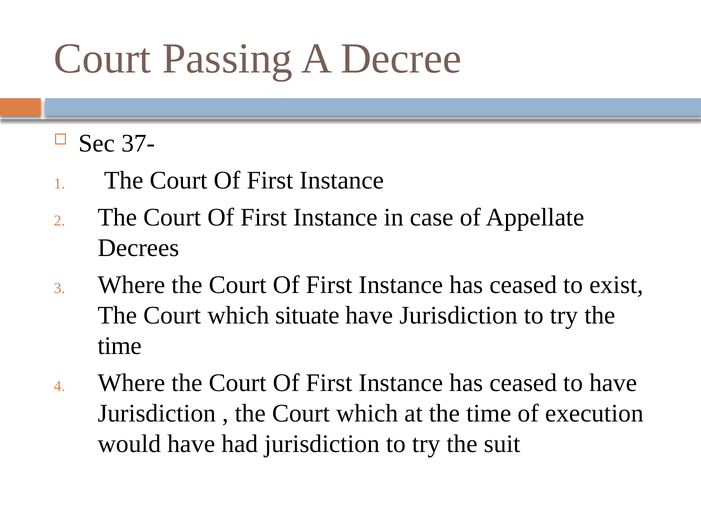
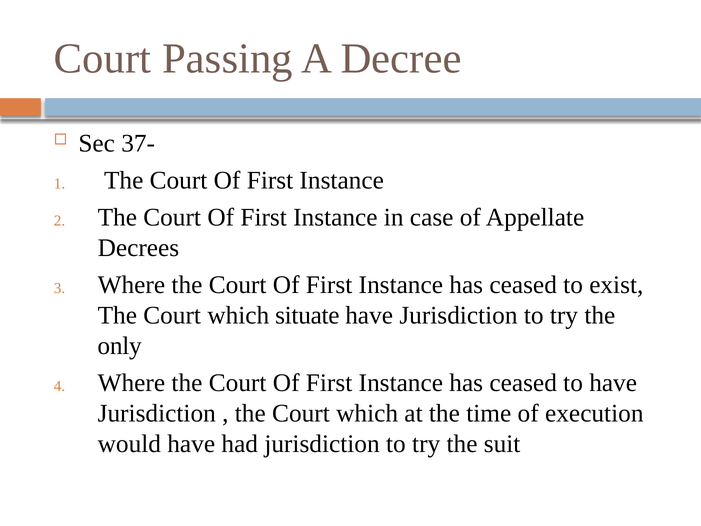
time at (120, 346): time -> only
